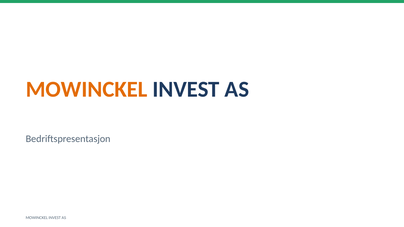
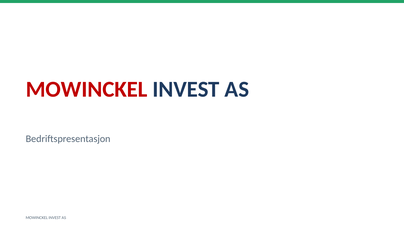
MOWINCKEL at (87, 90) colour: orange -> red
